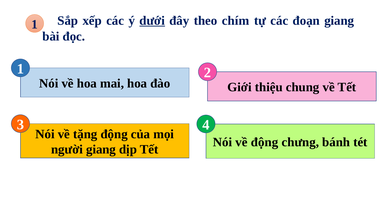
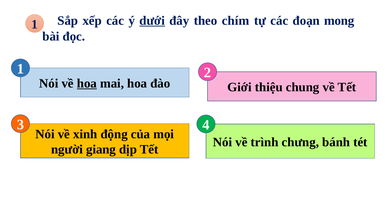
đoạn giang: giang -> mong
hoa at (87, 84) underline: none -> present
tặng: tặng -> xinh
về động: động -> trình
